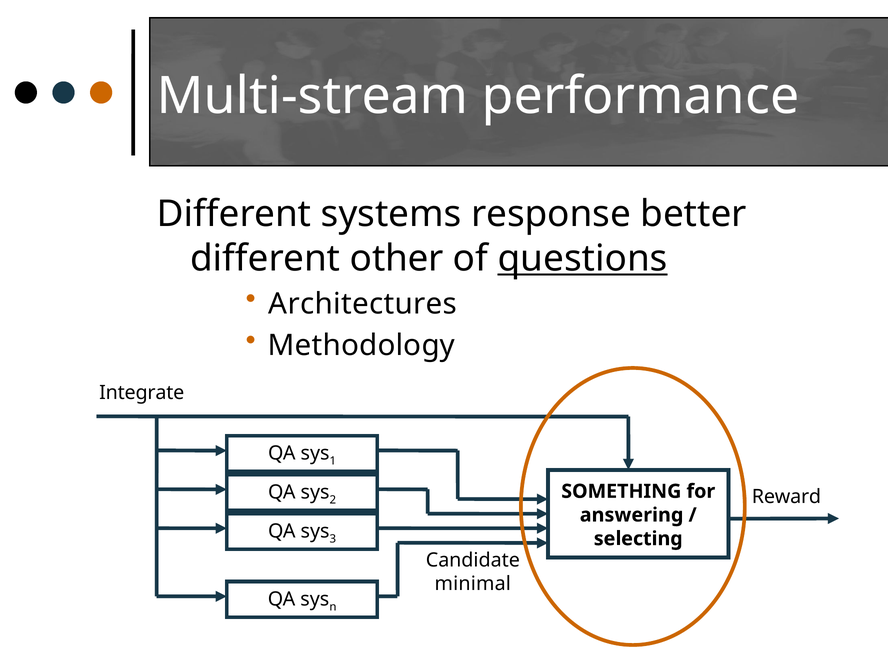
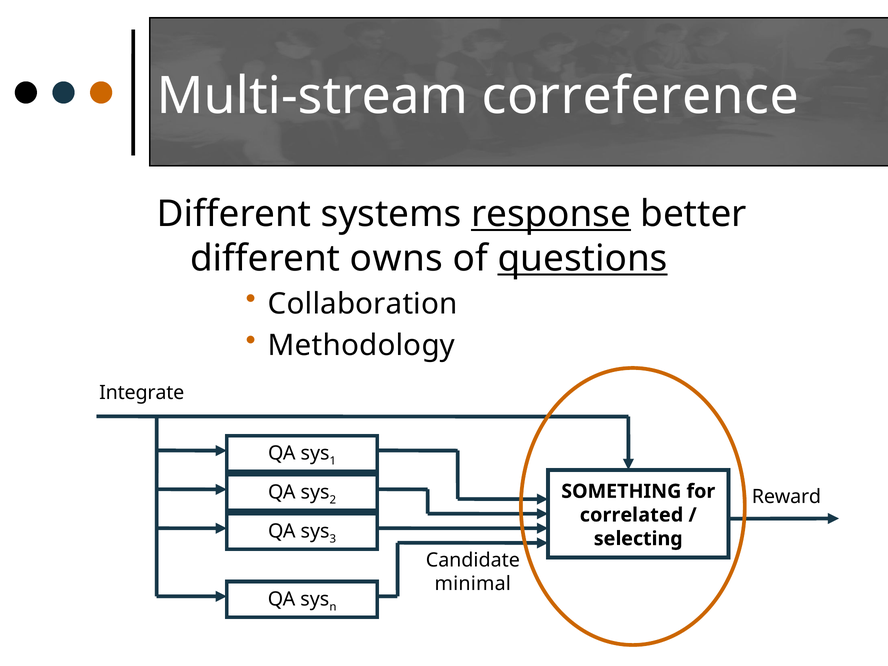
performance: performance -> correference
response underline: none -> present
other: other -> owns
Architectures: Architectures -> Collaboration
answering: answering -> correlated
